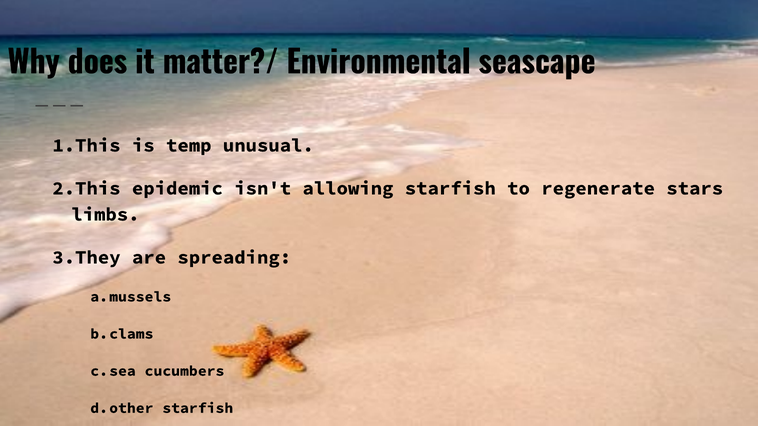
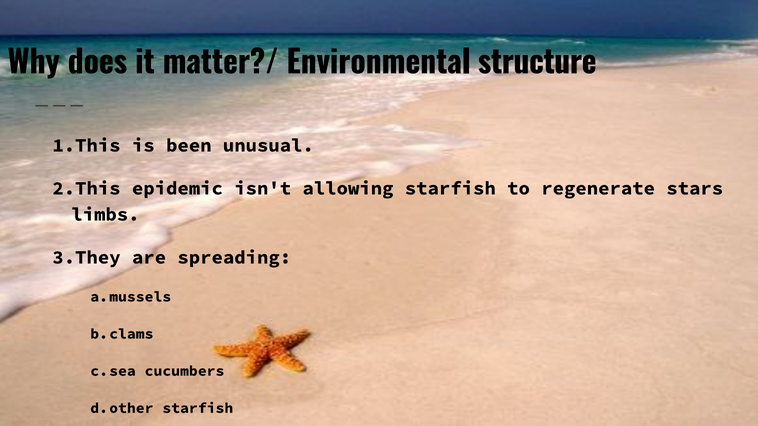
Environmental seascape: seascape -> structure
is temp: temp -> been
